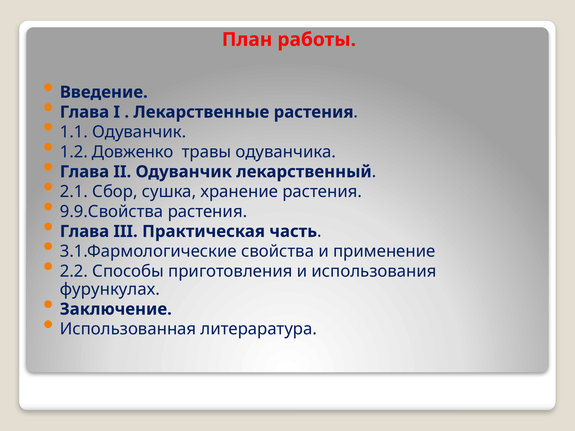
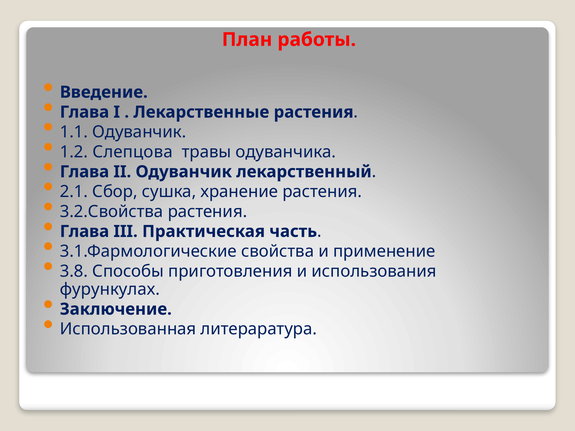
Довженко: Довженко -> Слепцова
9.9.Свойства: 9.9.Свойства -> 3.2.Свойства
2.2: 2.2 -> 3.8
